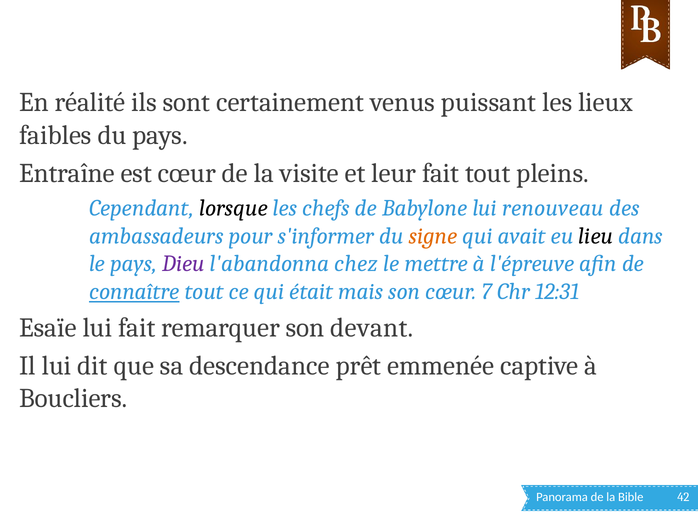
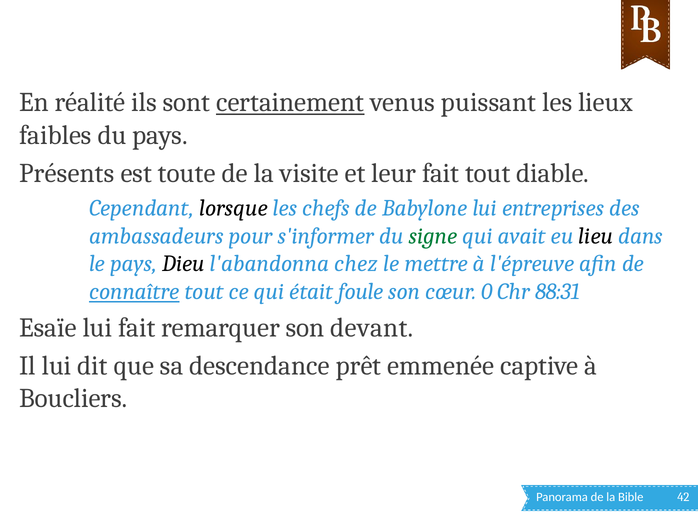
certainement underline: none -> present
Entraîne: Entraîne -> Présents
est cœur: cœur -> toute
pleins: pleins -> diable
renouveau: renouveau -> entreprises
signe colour: orange -> green
Dieu colour: purple -> black
mais: mais -> foule
7: 7 -> 0
12:31: 12:31 -> 88:31
